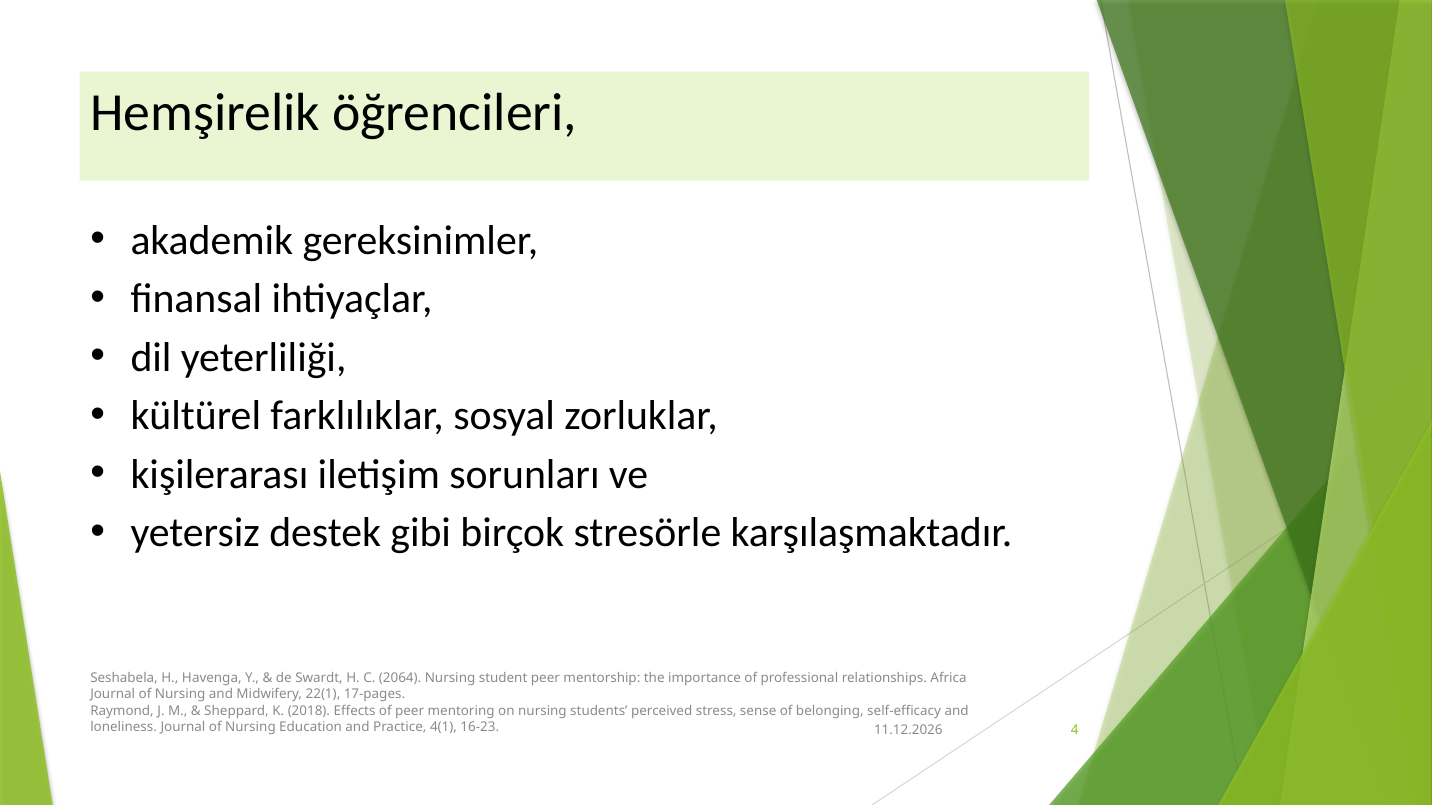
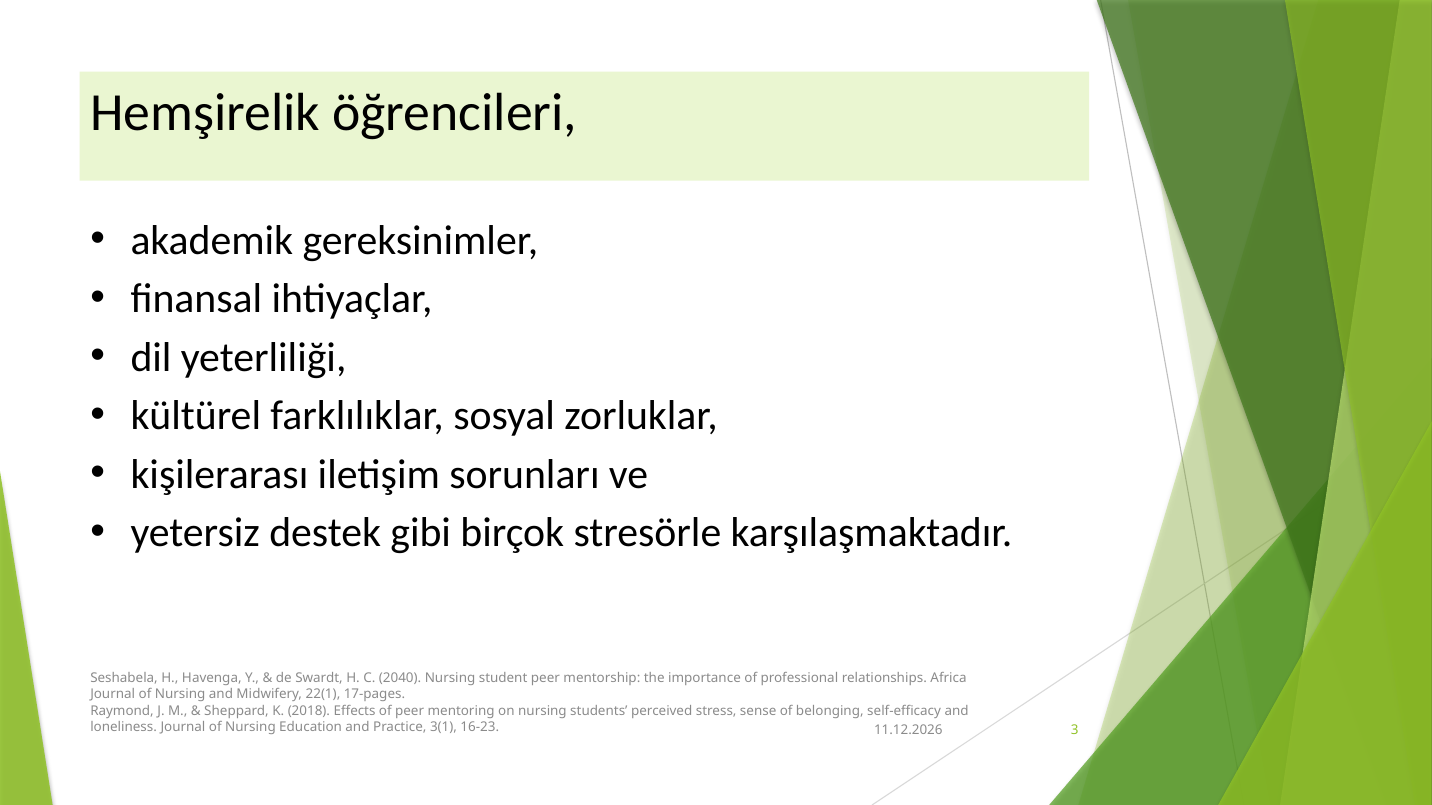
2064: 2064 -> 2040
4(1: 4(1 -> 3(1
4: 4 -> 3
